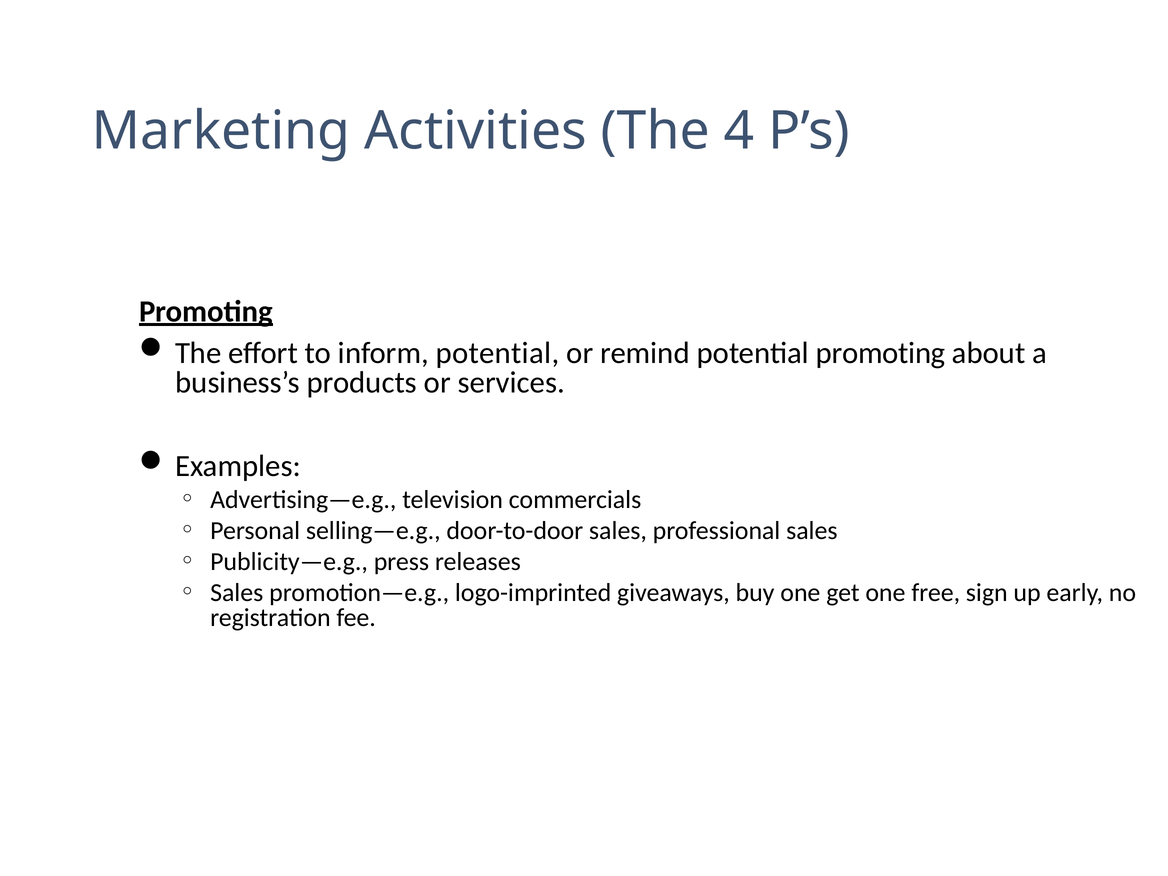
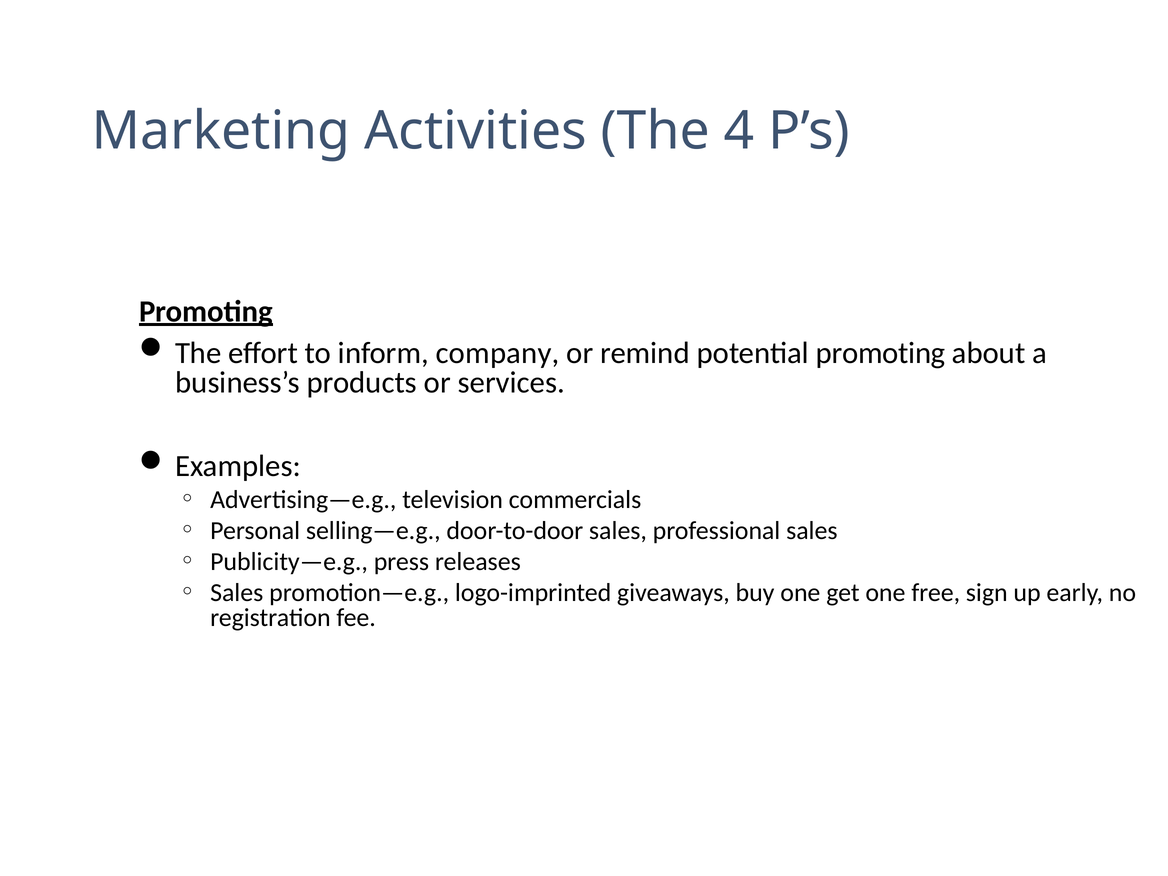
inform potential: potential -> company
